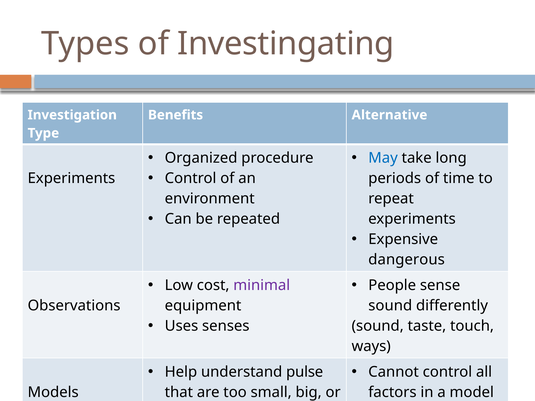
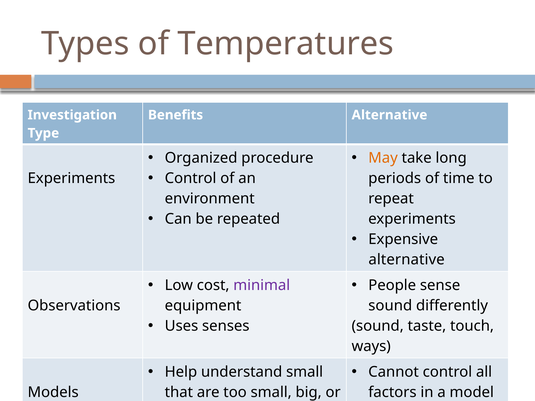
Investingating: Investingating -> Temperatures
May colour: blue -> orange
dangerous at (407, 260): dangerous -> alternative
understand pulse: pulse -> small
